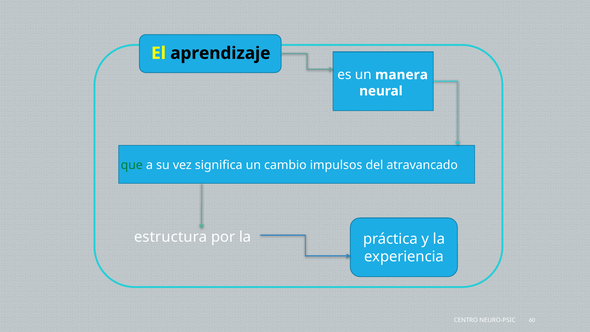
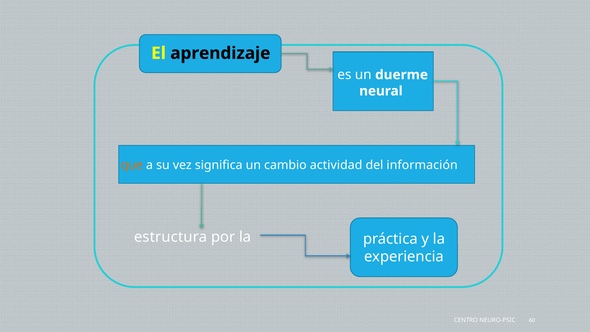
manera: manera -> duerme
que colour: green -> orange
impulsos: impulsos -> actividad
atravancado: atravancado -> información
